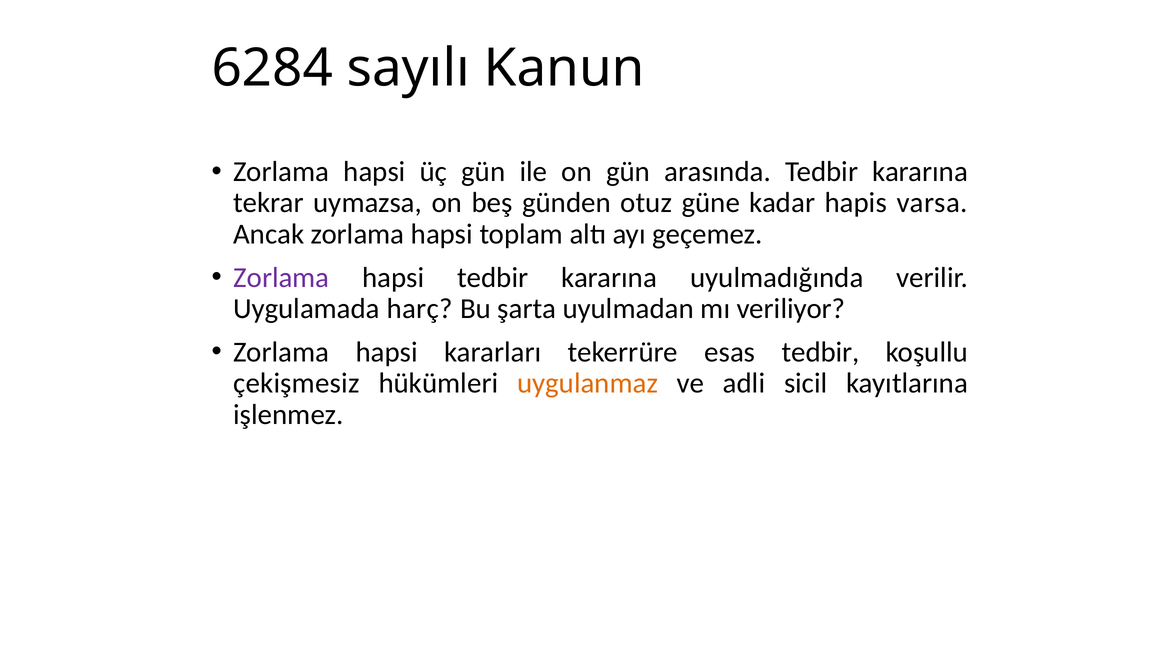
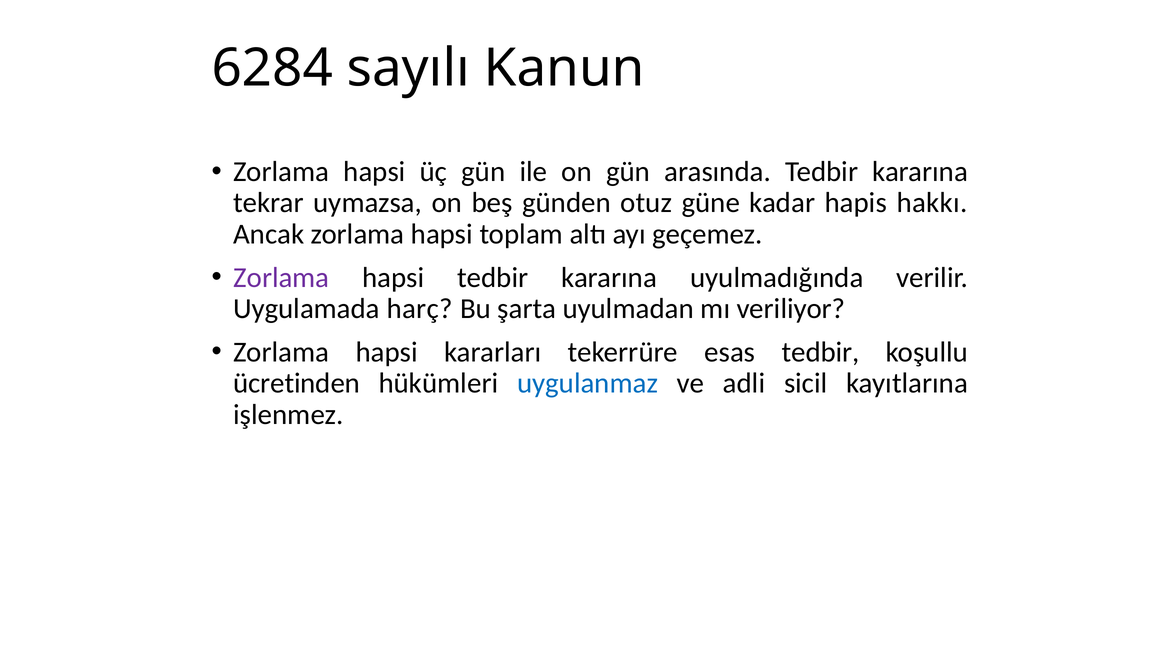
varsa: varsa -> hakkı
çekişmesiz: çekişmesiz -> ücretinden
uygulanmaz colour: orange -> blue
